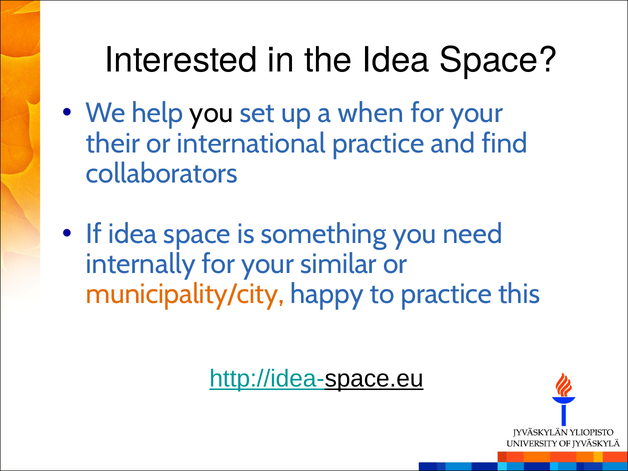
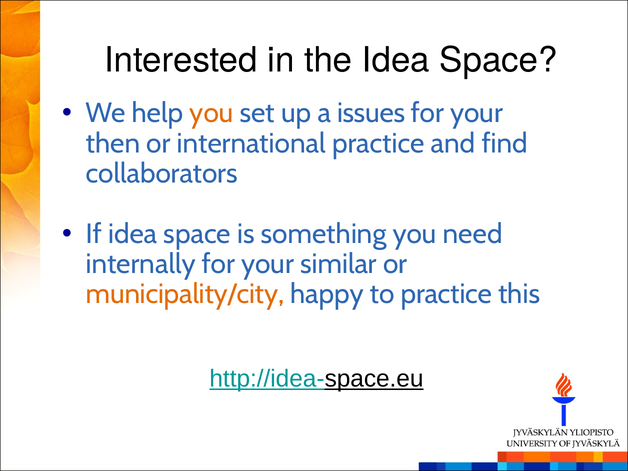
you at (211, 113) colour: black -> orange
when: when -> issues
their: their -> then
